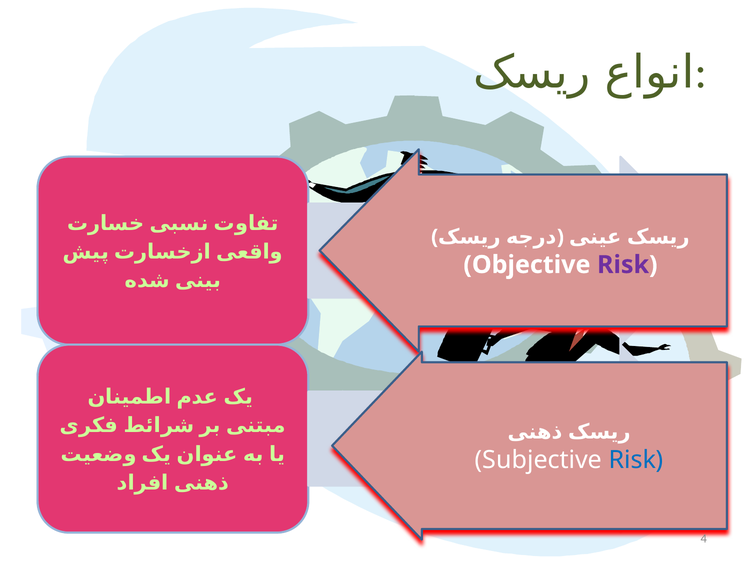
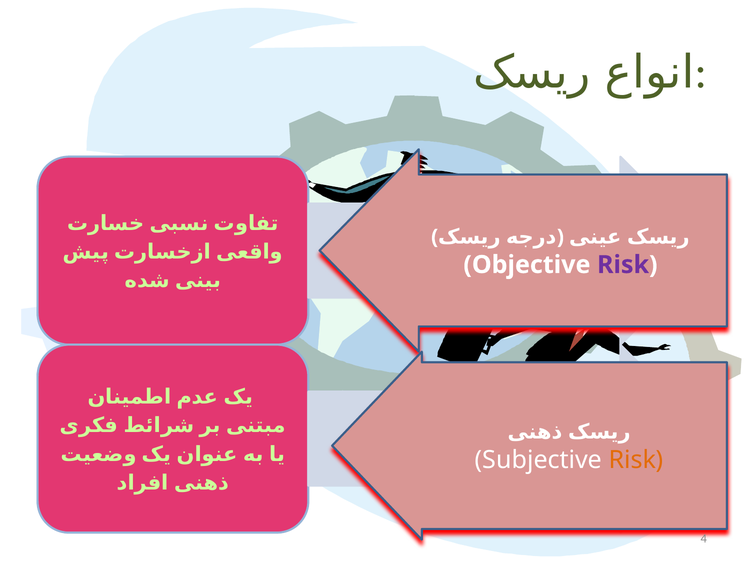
Risk at (636, 460) colour: blue -> orange
